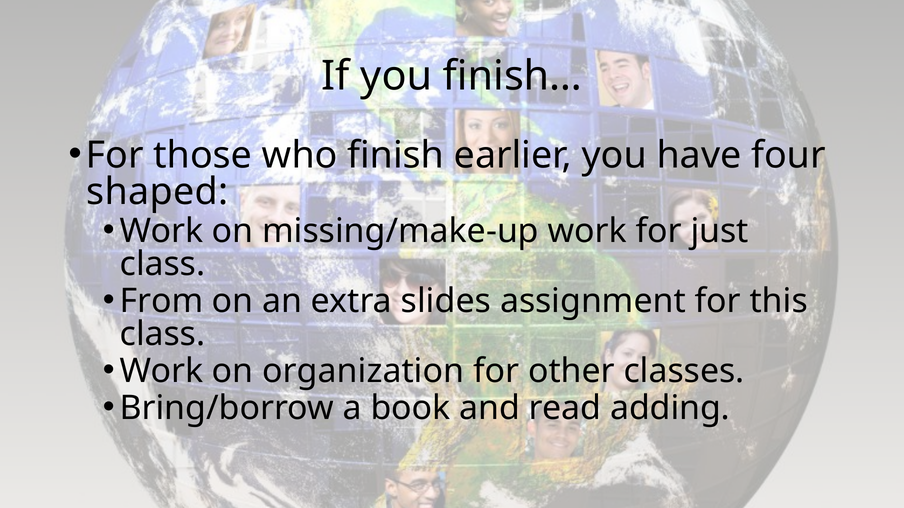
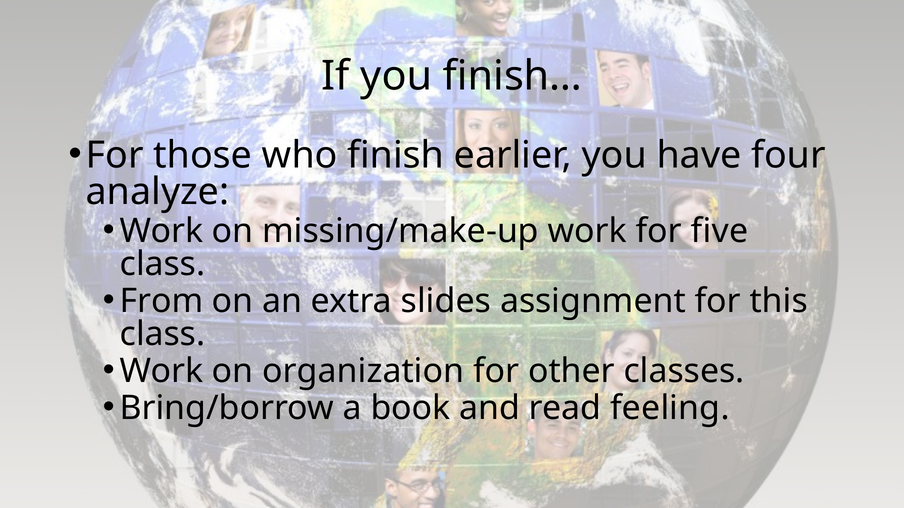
shaped: shaped -> analyze
just: just -> five
adding: adding -> feeling
